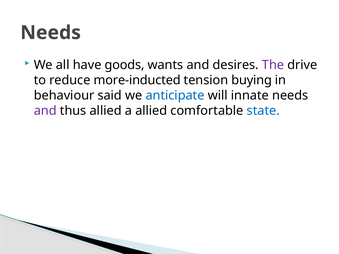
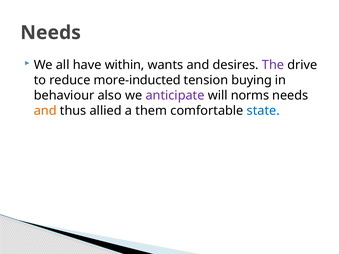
goods: goods -> within
said: said -> also
anticipate colour: blue -> purple
innate: innate -> norms
and at (45, 111) colour: purple -> orange
a allied: allied -> them
